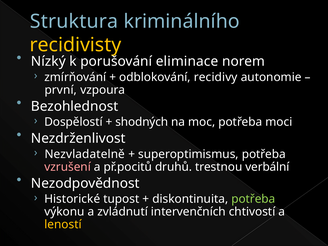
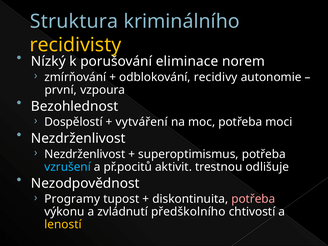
shodných: shodných -> vytváření
Nezvladatelně at (85, 154): Nezvladatelně -> Nezdrženlivost
vzrušení colour: pink -> light blue
druhů: druhů -> aktivit
verbální: verbální -> odlišuje
Historické: Historické -> Programy
potřeba at (253, 199) colour: light green -> pink
intervenčních: intervenčních -> předškolního
